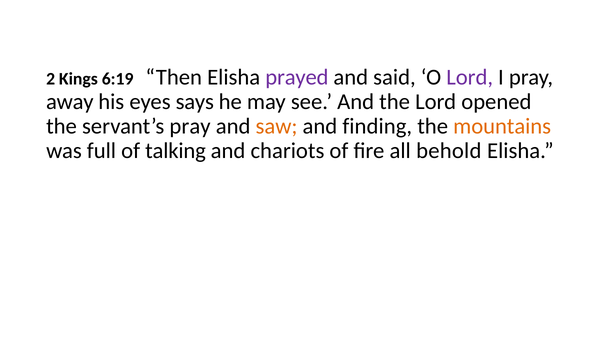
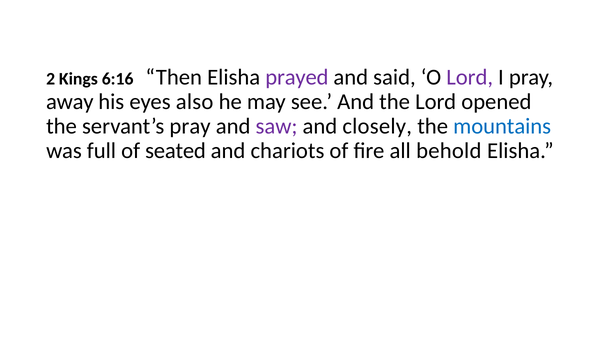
6:19: 6:19 -> 6:16
says: says -> also
saw colour: orange -> purple
finding: finding -> closely
mountains colour: orange -> blue
talking: talking -> seated
